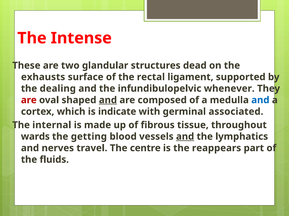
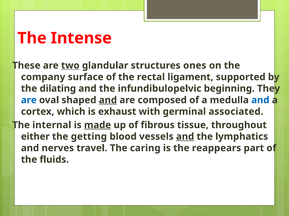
two underline: none -> present
dead: dead -> ones
exhausts: exhausts -> company
dealing: dealing -> dilating
whenever: whenever -> beginning
are at (29, 100) colour: red -> blue
indicate: indicate -> exhaust
made underline: none -> present
wards: wards -> either
centre: centre -> caring
